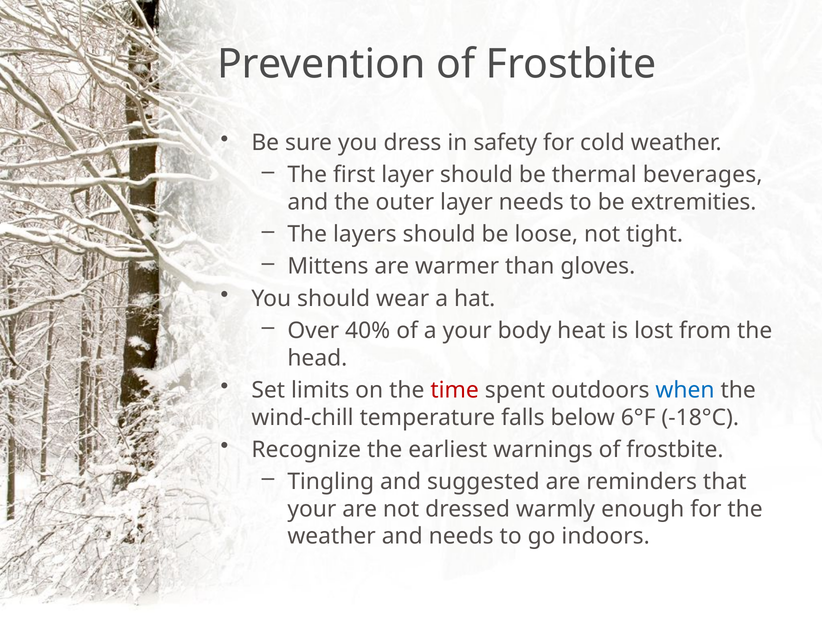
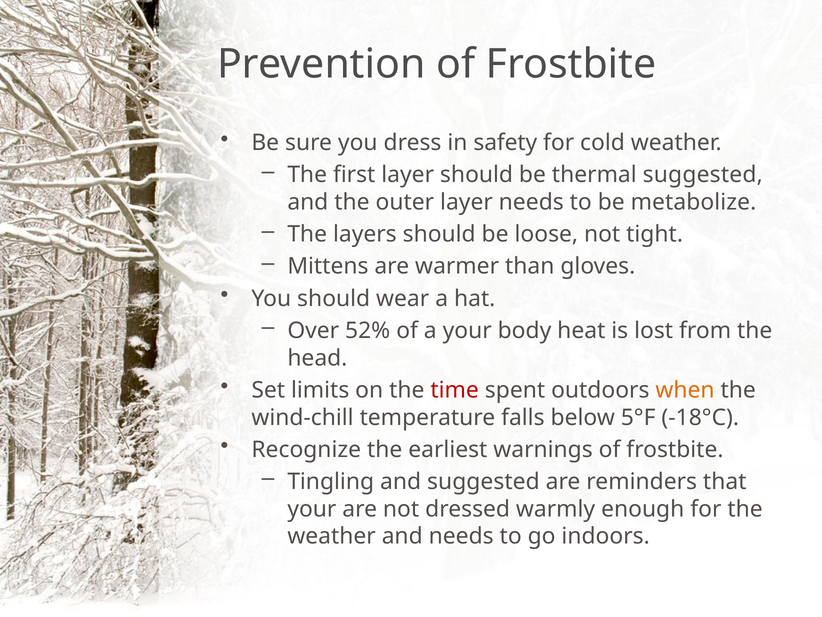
thermal beverages: beverages -> suggested
extremities: extremities -> metabolize
40%: 40% -> 52%
when colour: blue -> orange
6°F: 6°F -> 5°F
